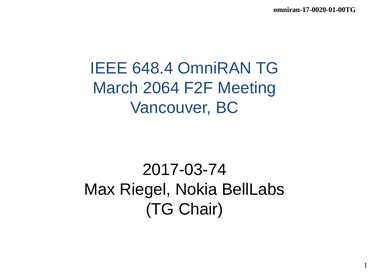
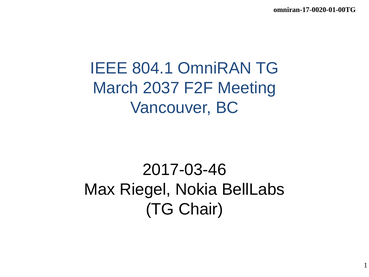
648.4: 648.4 -> 804.1
2064: 2064 -> 2037
2017-03-74: 2017-03-74 -> 2017-03-46
